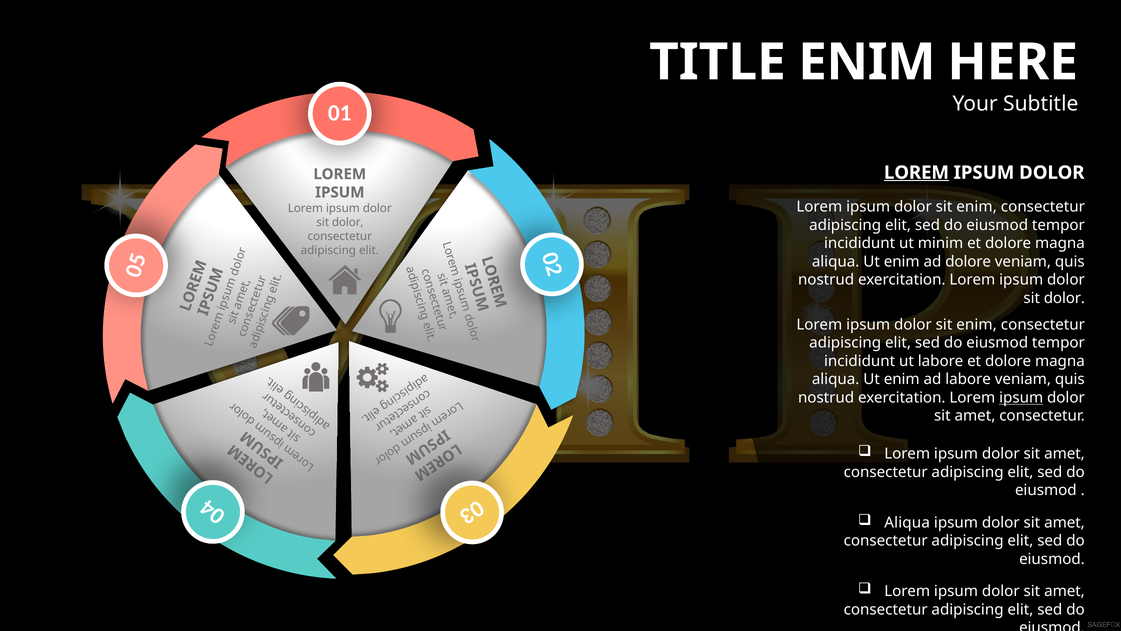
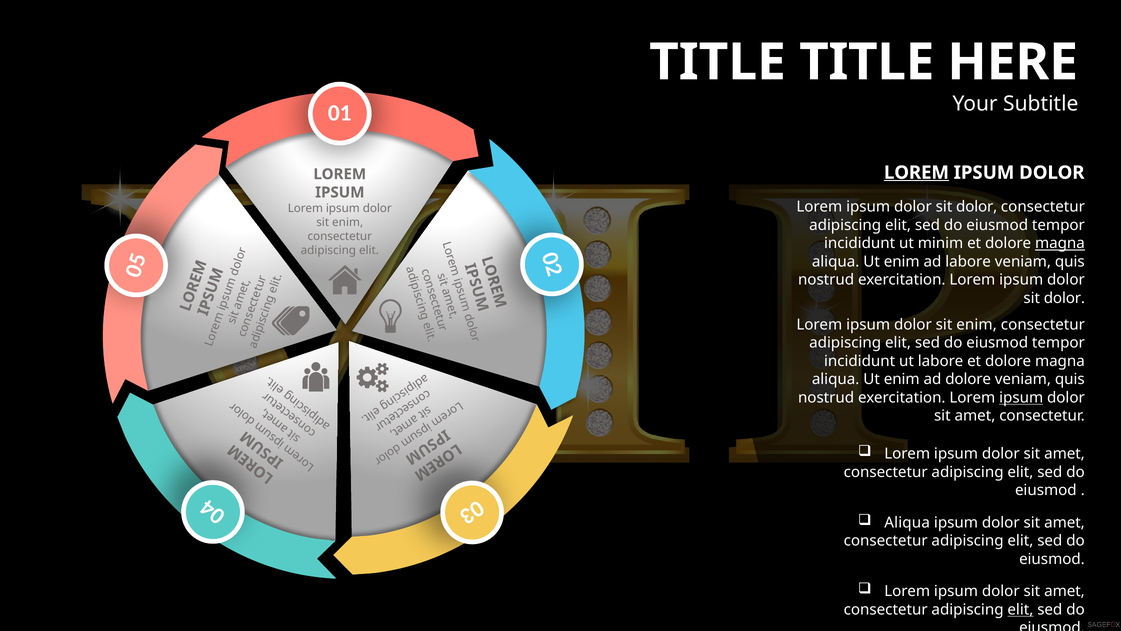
TITLE ENIM: ENIM -> TITLE
enim at (977, 207): enim -> dolor
dolor at (348, 222): dolor -> enim
magna at (1060, 243) underline: none -> present
ad dolore: dolore -> labore
ad labore: labore -> dolore
elit at (1020, 609) underline: none -> present
